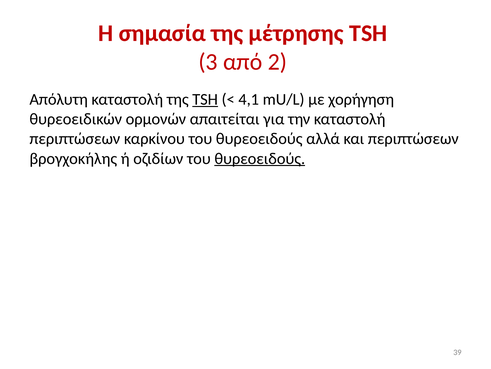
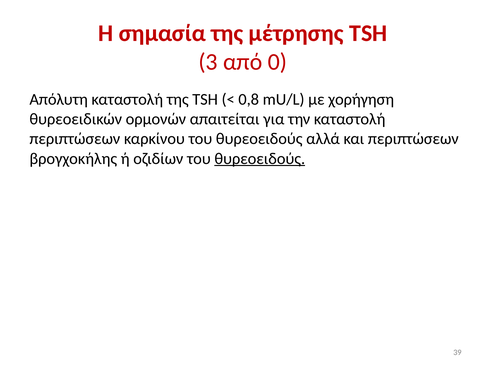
2: 2 -> 0
TSH at (205, 99) underline: present -> none
4,1: 4,1 -> 0,8
